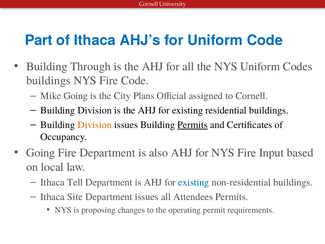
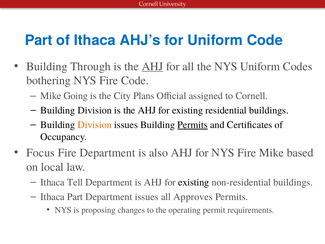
AHJ at (153, 66) underline: none -> present
buildings at (48, 80): buildings -> bothering
Going at (41, 153): Going -> Focus
Fire Input: Input -> Mike
existing at (194, 182) colour: blue -> black
Ithaca Site: Site -> Part
Attendees: Attendees -> Approves
